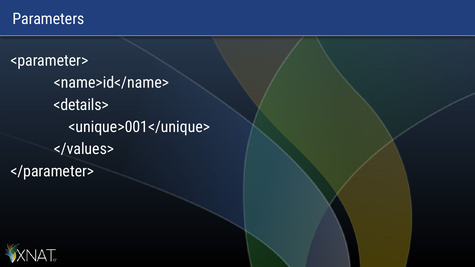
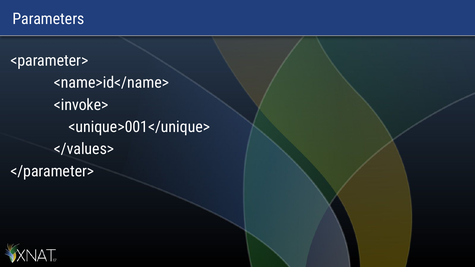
<details>: <details> -> <invoke>
